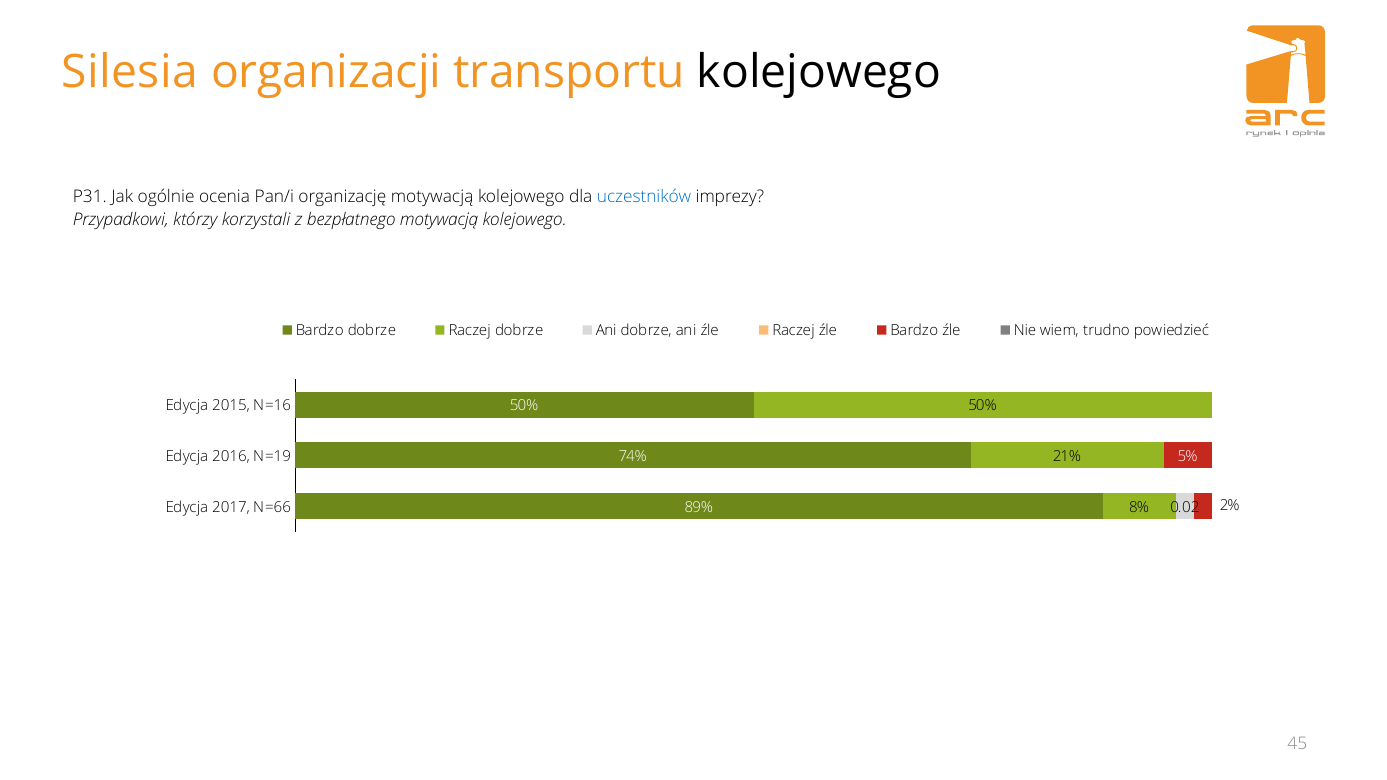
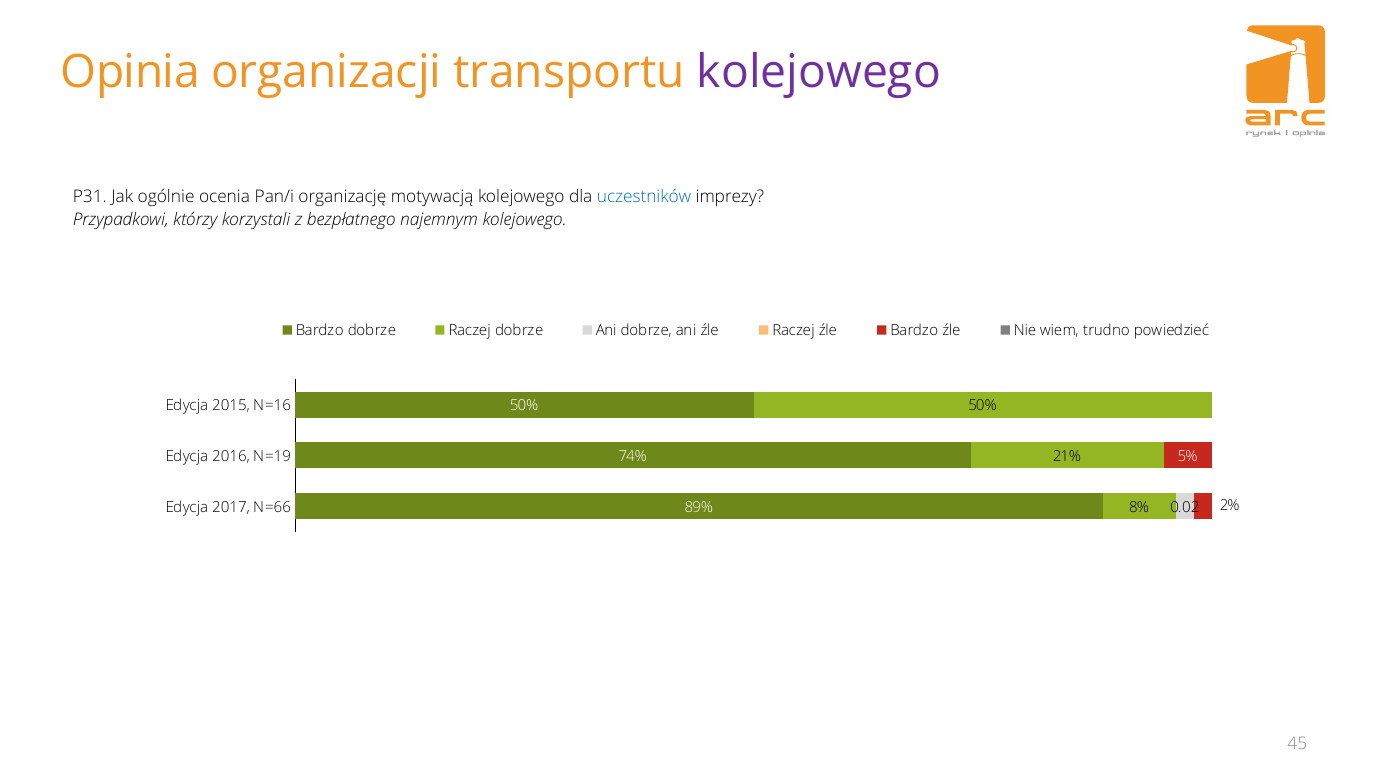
Silesia: Silesia -> Opinia
kolejowego at (819, 73) colour: black -> purple
bezpłatnego motywacją: motywacją -> najemnym
